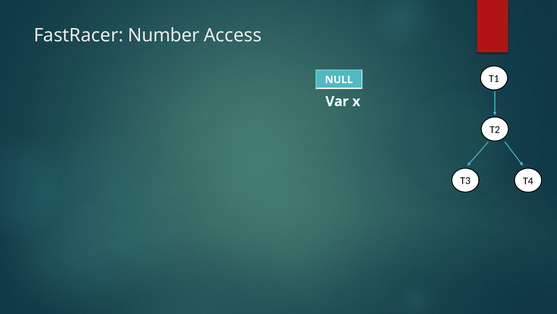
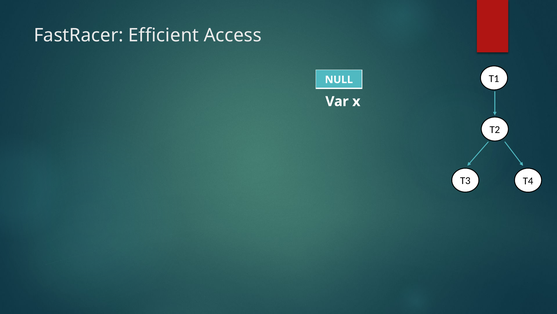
Number: Number -> Efficient
